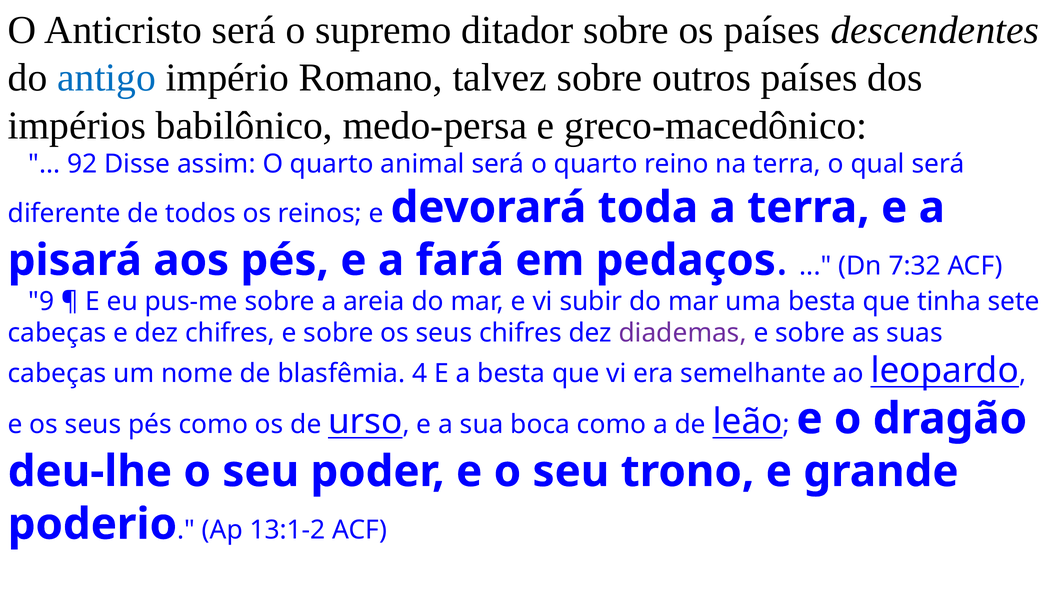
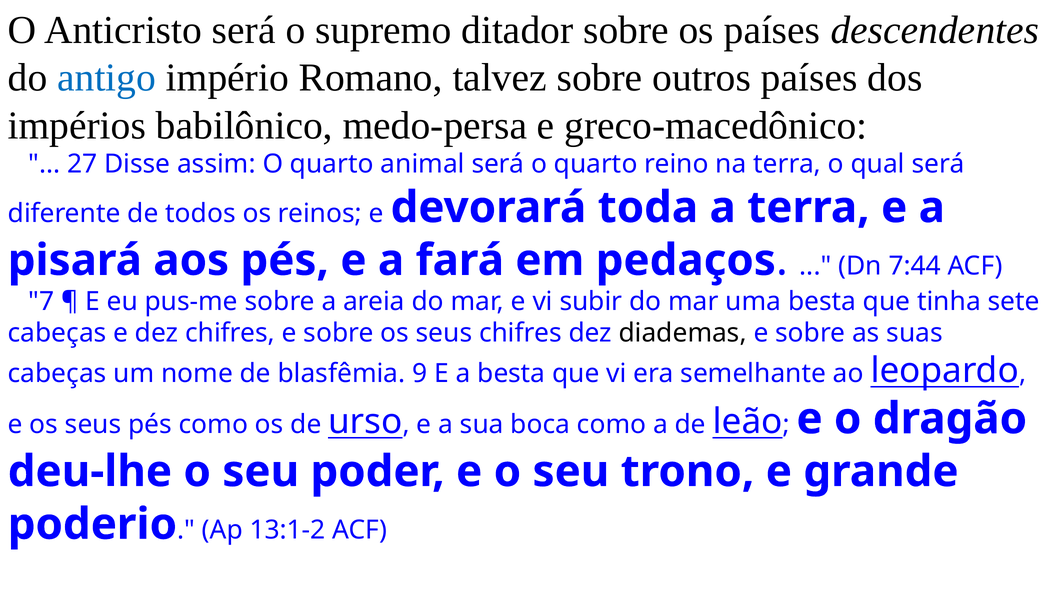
92: 92 -> 27
7:32: 7:32 -> 7:44
9: 9 -> 7
diademas colour: purple -> black
4: 4 -> 9
